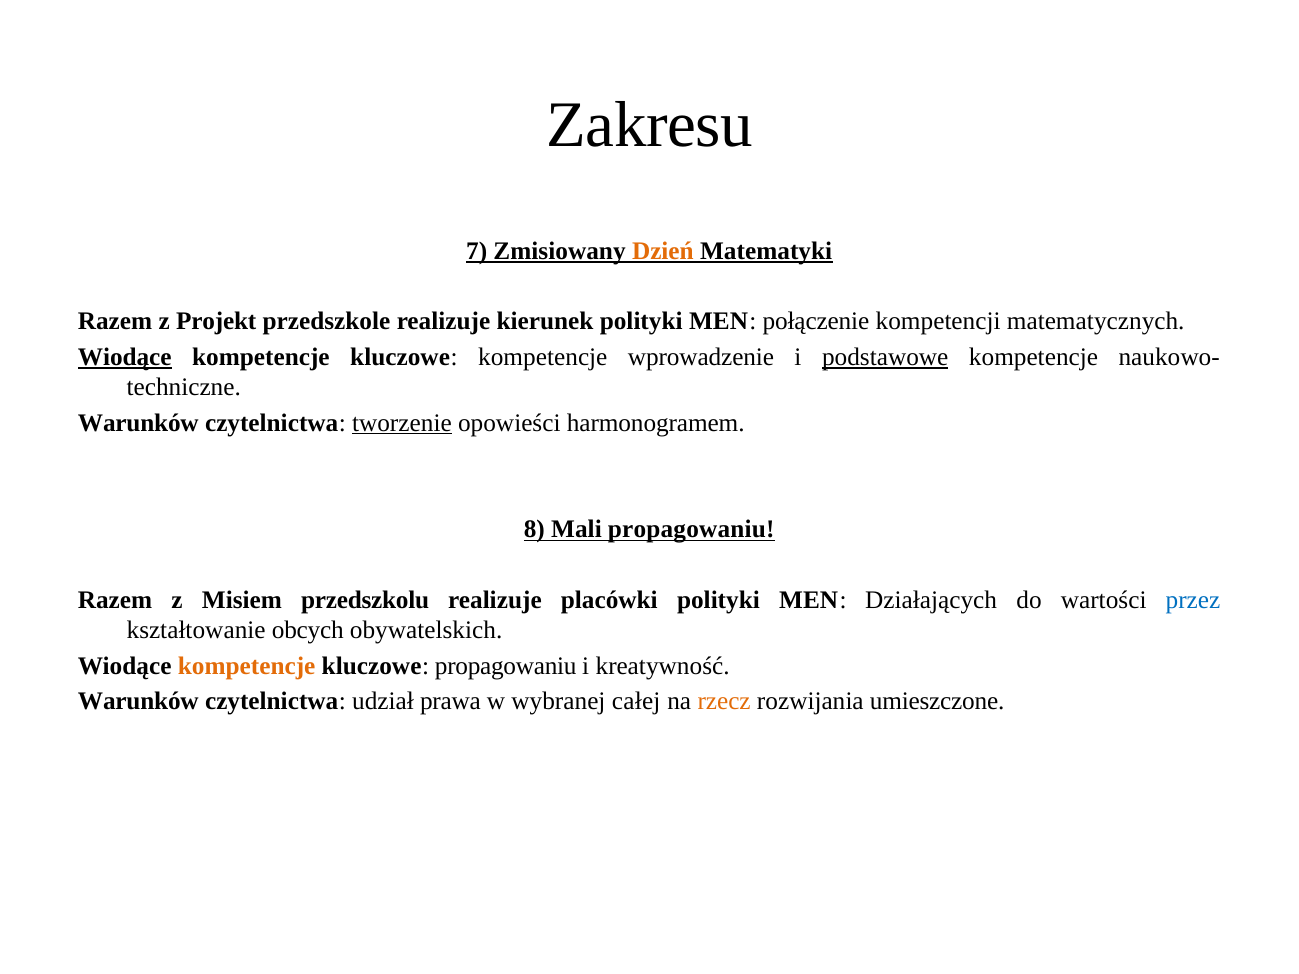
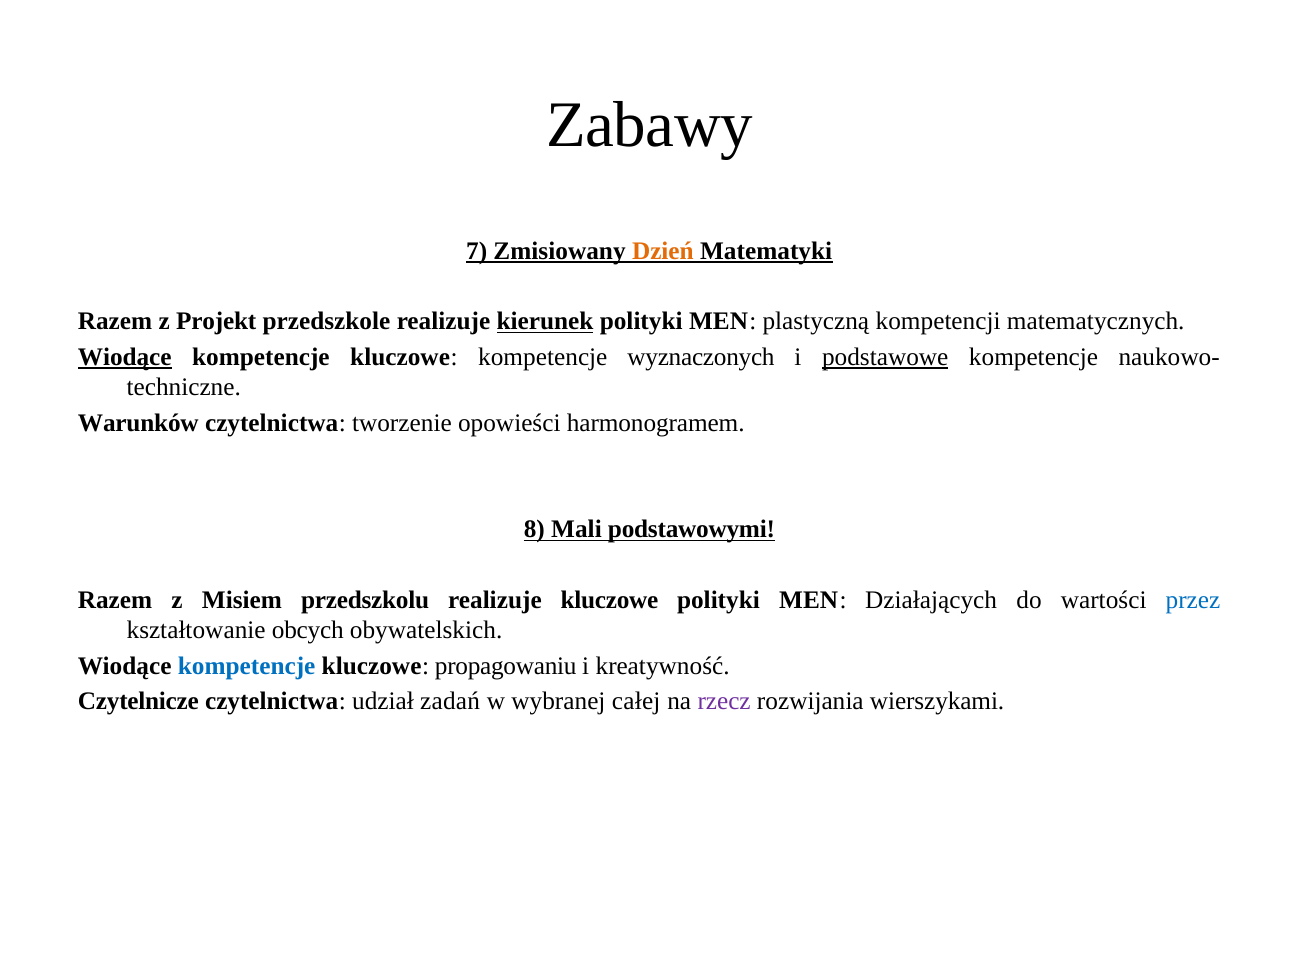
Zakresu: Zakresu -> Zabawy
kierunek underline: none -> present
połączenie: połączenie -> plastyczną
wprowadzenie: wprowadzenie -> wyznaczonych
tworzenie underline: present -> none
Mali propagowaniu: propagowaniu -> podstawowymi
realizuje placówki: placówki -> kluczowe
kompetencje at (247, 666) colour: orange -> blue
Warunków at (138, 701): Warunków -> Czytelnicze
prawa: prawa -> zadań
rzecz colour: orange -> purple
umieszczone: umieszczone -> wierszykami
